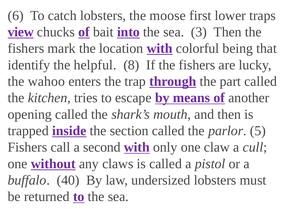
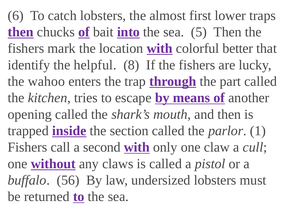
moose: moose -> almost
view at (21, 32): view -> then
3: 3 -> 5
being: being -> better
5: 5 -> 1
40: 40 -> 56
